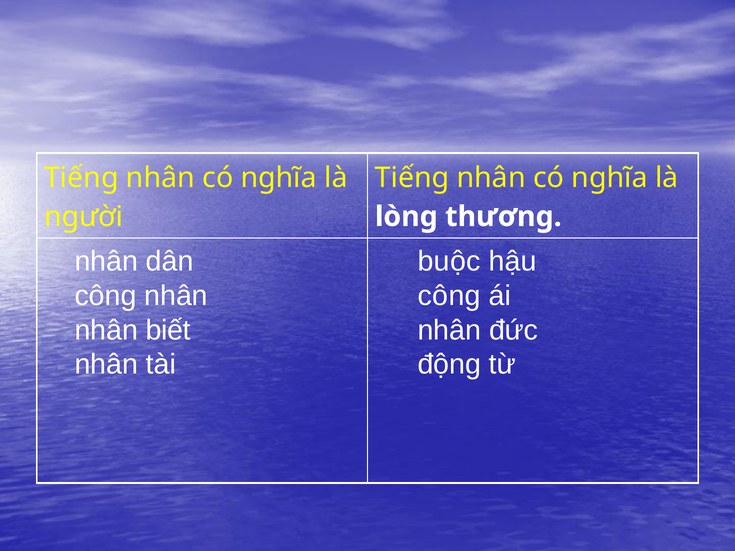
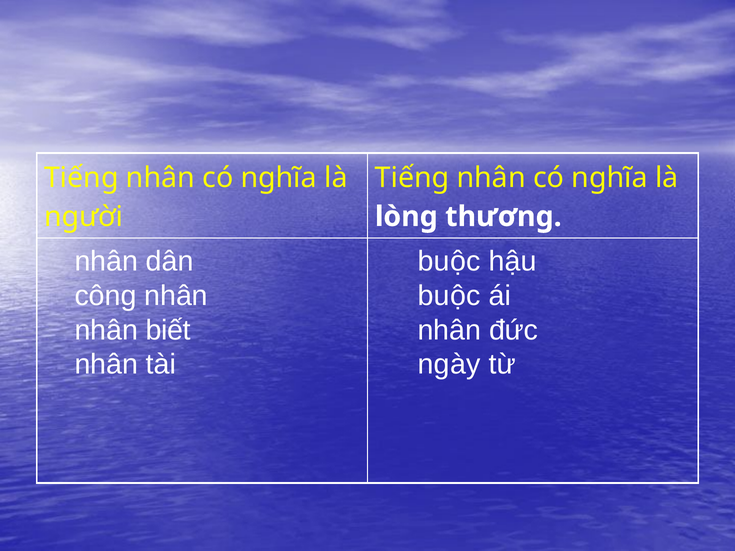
công at (449, 296): công -> buộc
động: động -> ngày
